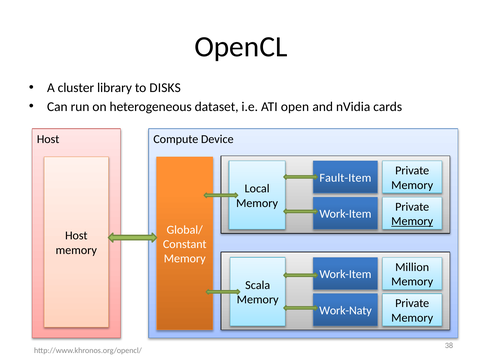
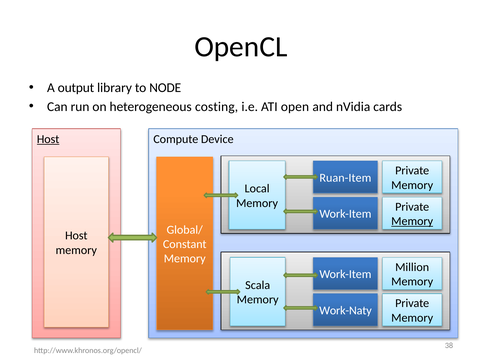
cluster: cluster -> output
DISKS: DISKS -> NODE
dataset: dataset -> costing
Host at (48, 139) underline: none -> present
Fault-Item: Fault-Item -> Ruan-Item
